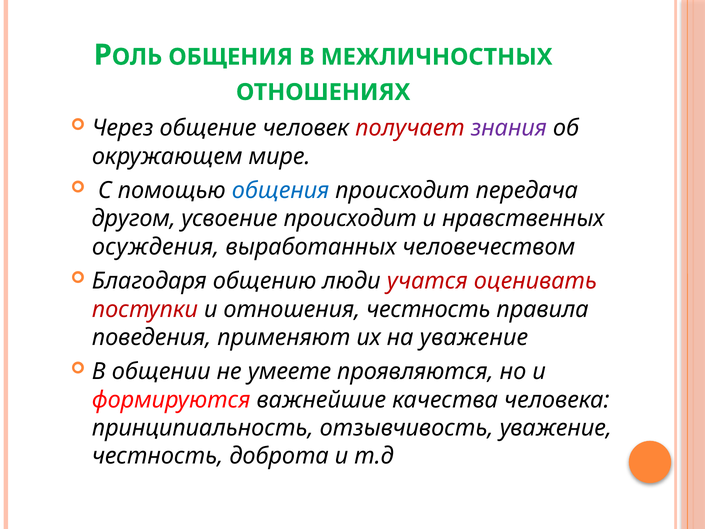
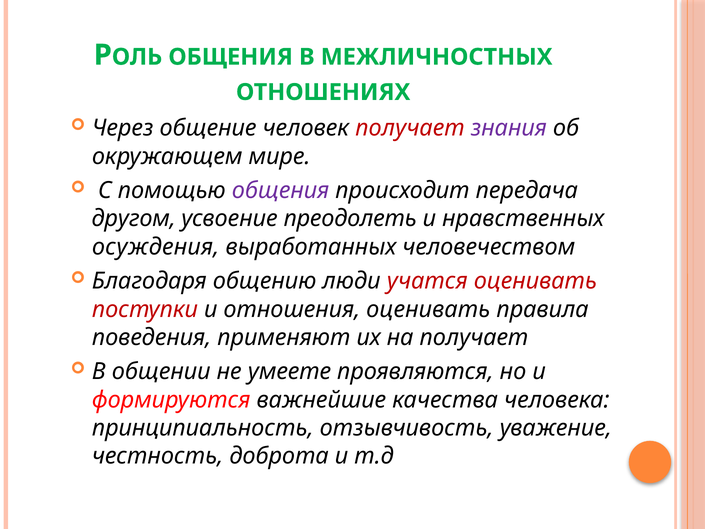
общения at (281, 190) colour: blue -> purple
усвоение происходит: происходит -> преодолеть
отношения честность: честность -> оценивать
на уважение: уважение -> получает
